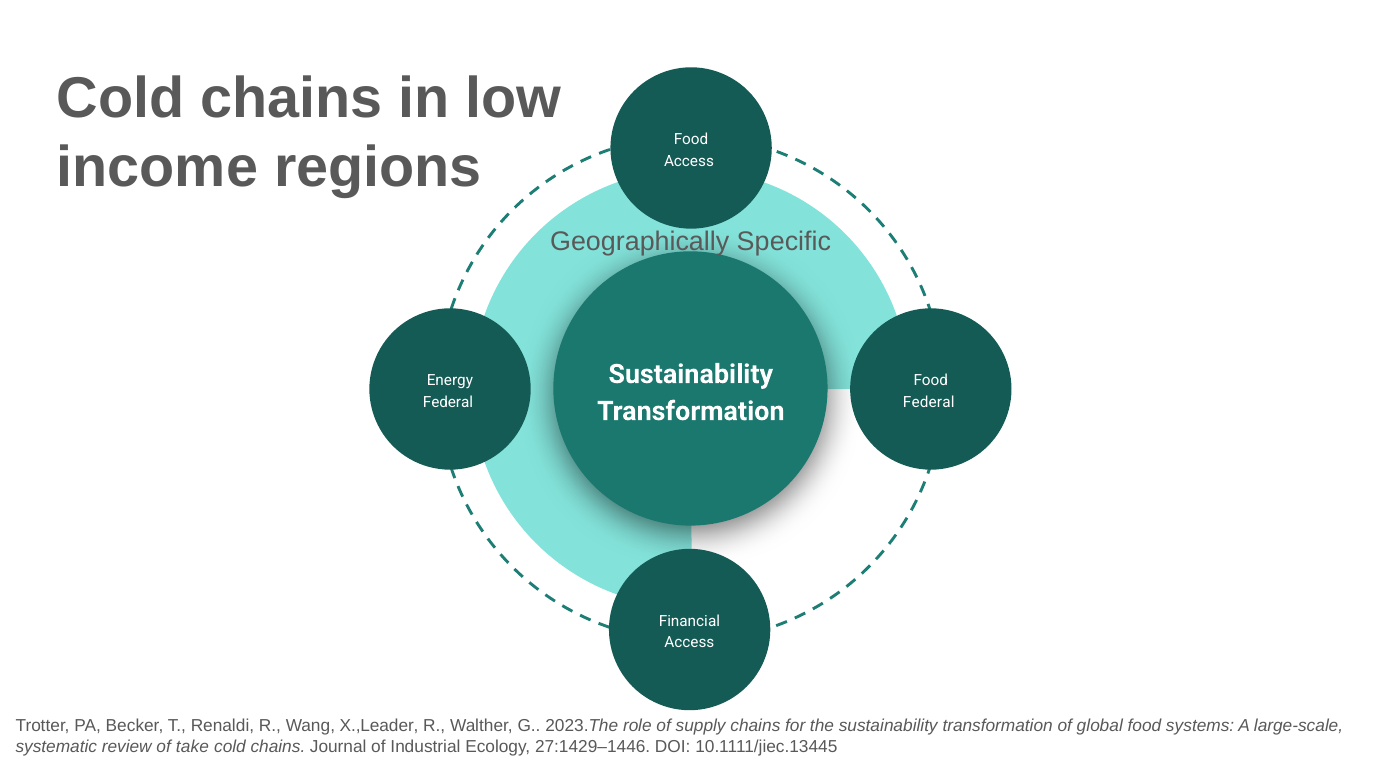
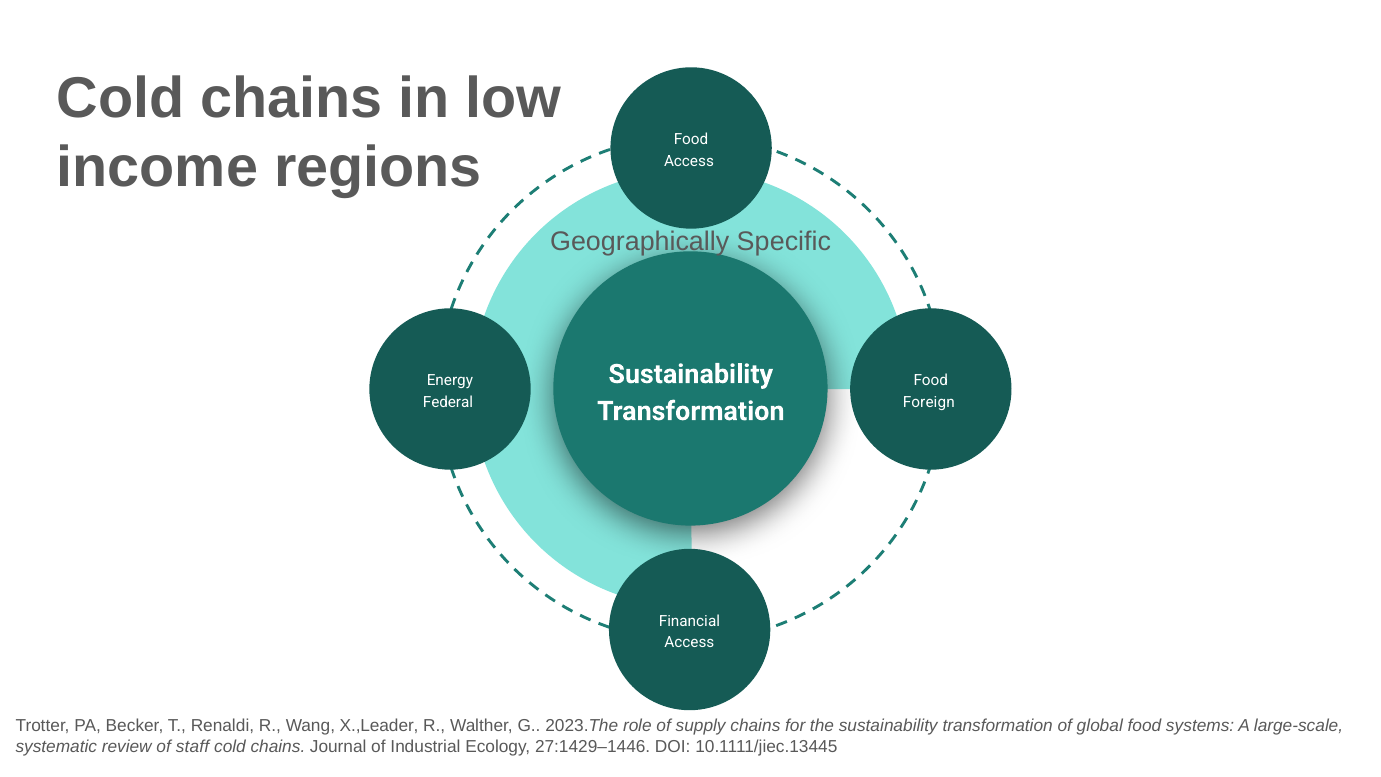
Federal at (929, 402): Federal -> Foreign
take: take -> staff
